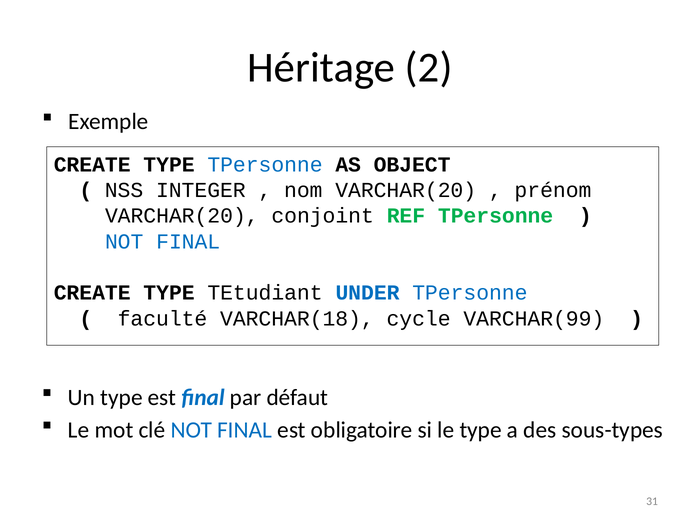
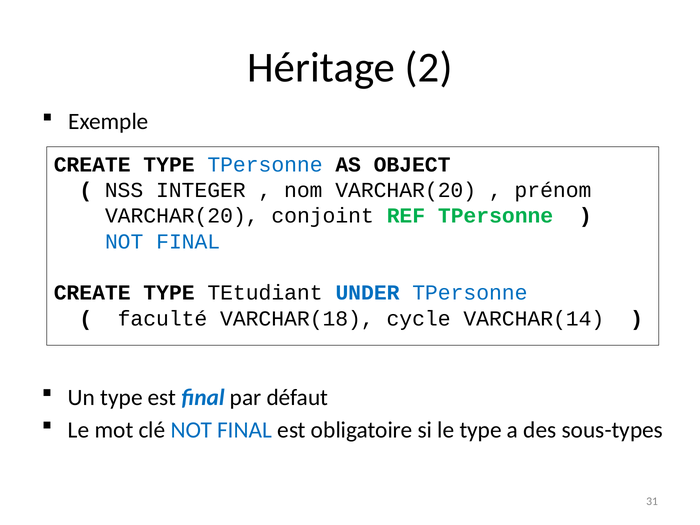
VARCHAR(99: VARCHAR(99 -> VARCHAR(14
